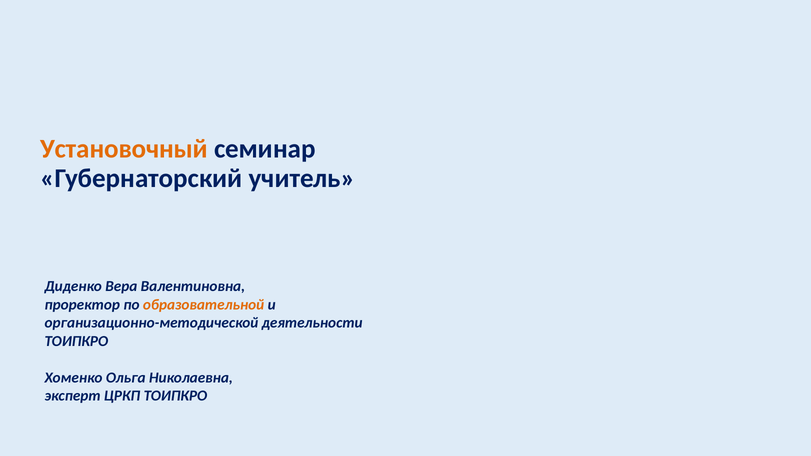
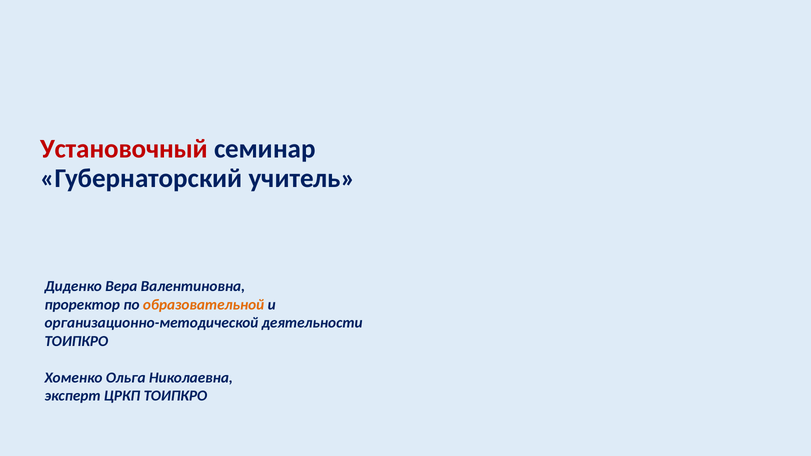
Установочный colour: orange -> red
